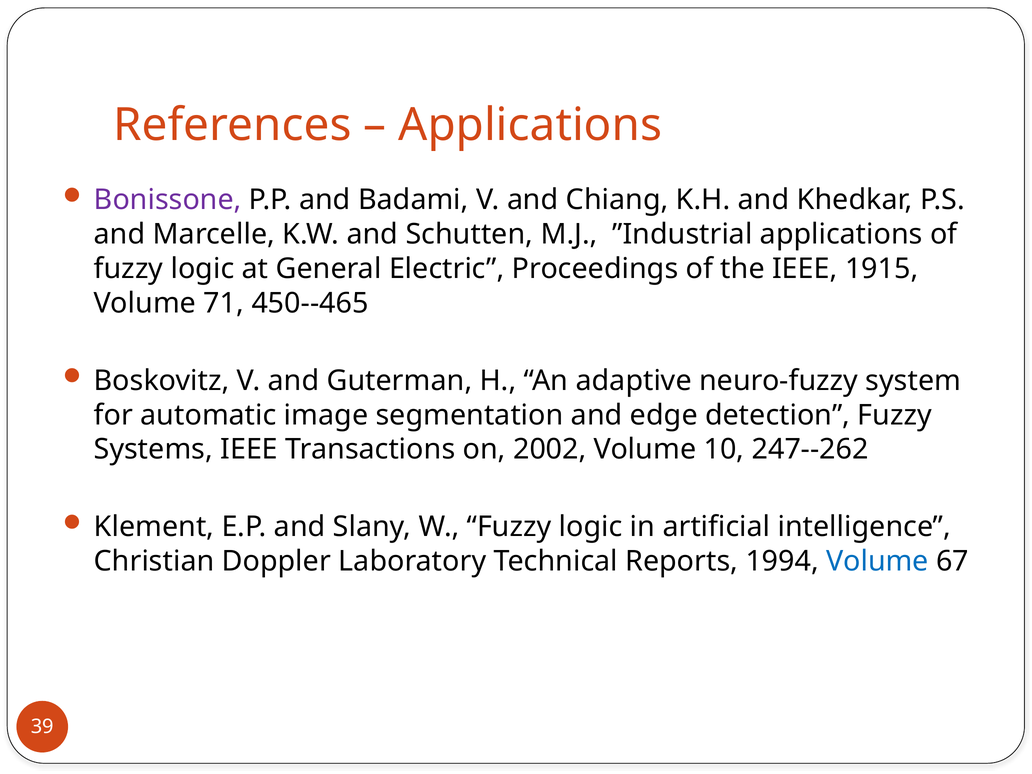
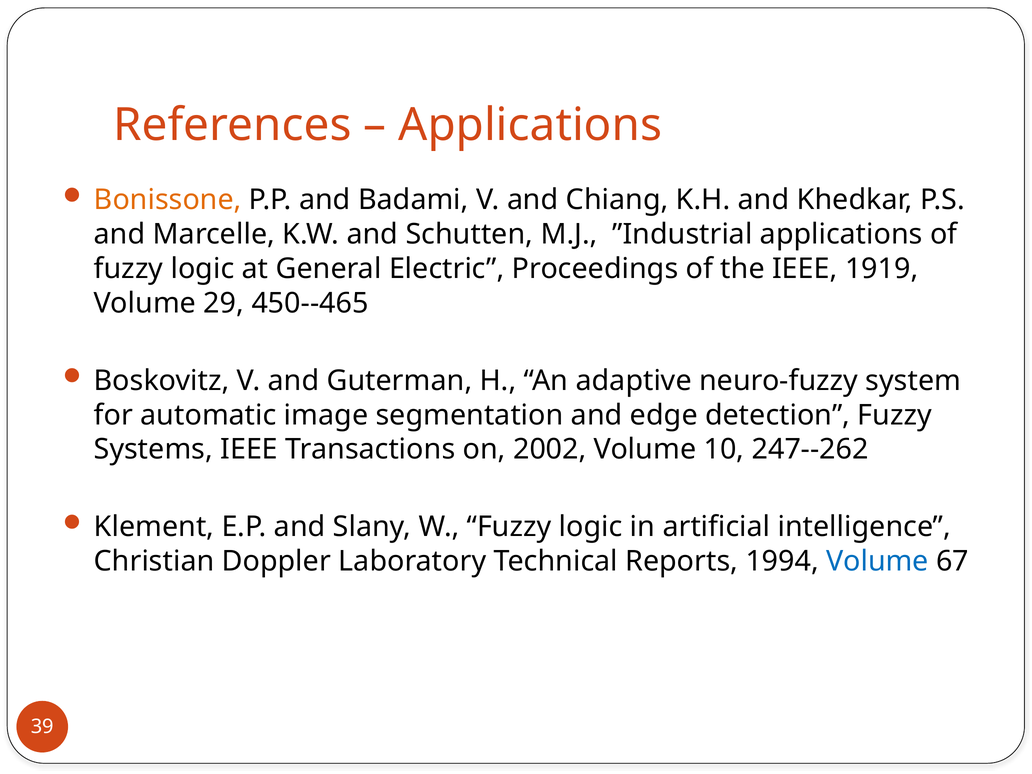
Bonissone colour: purple -> orange
1915: 1915 -> 1919
71: 71 -> 29
